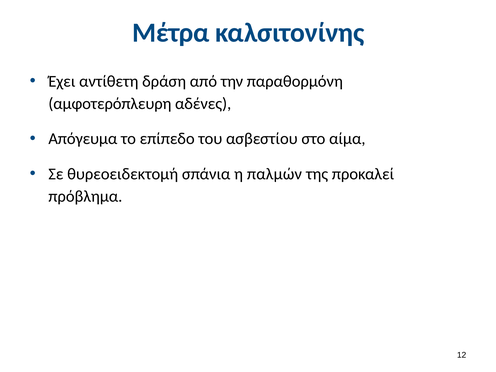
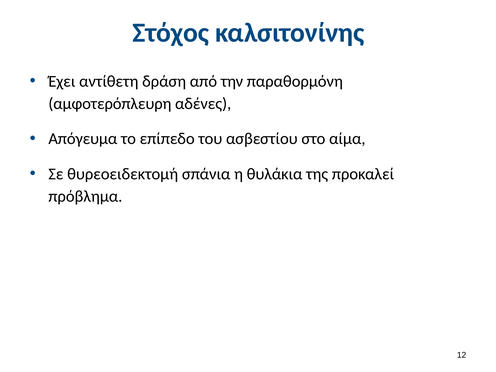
Μέτρα: Μέτρα -> Στόχος
παλμών: παλμών -> θυλάκια
